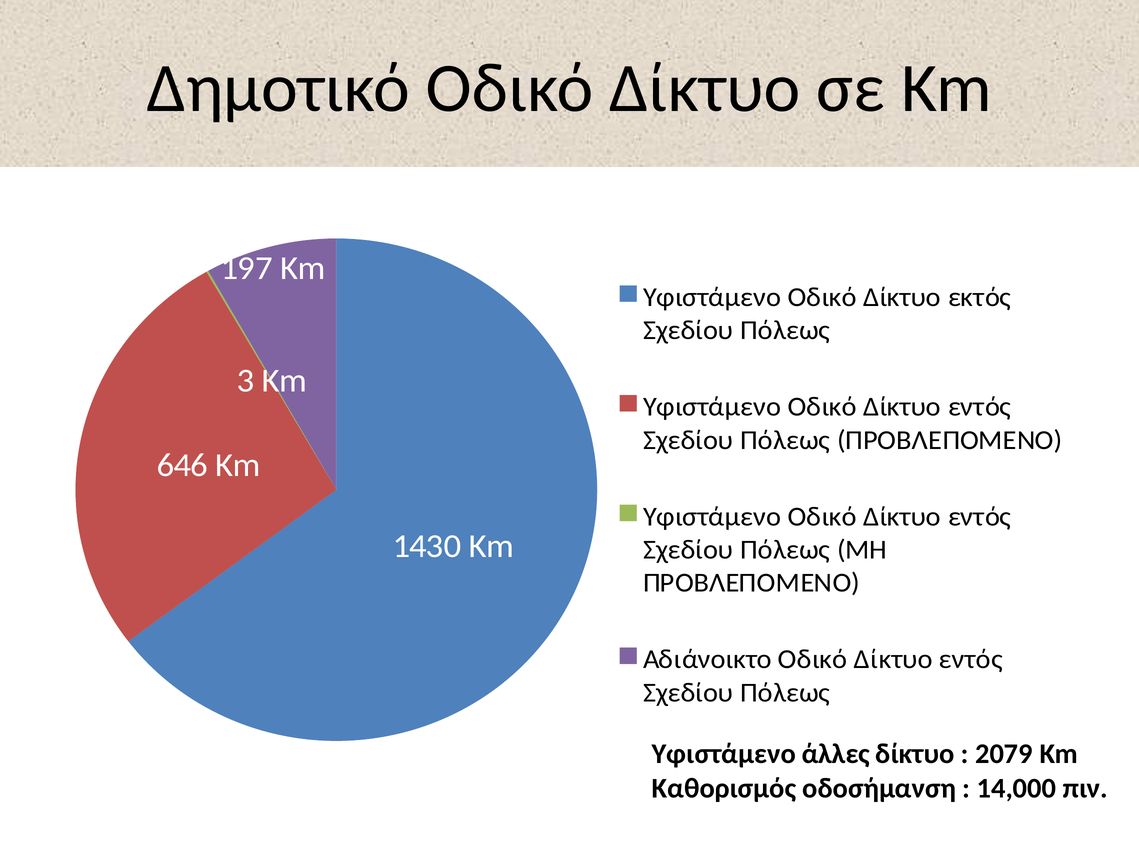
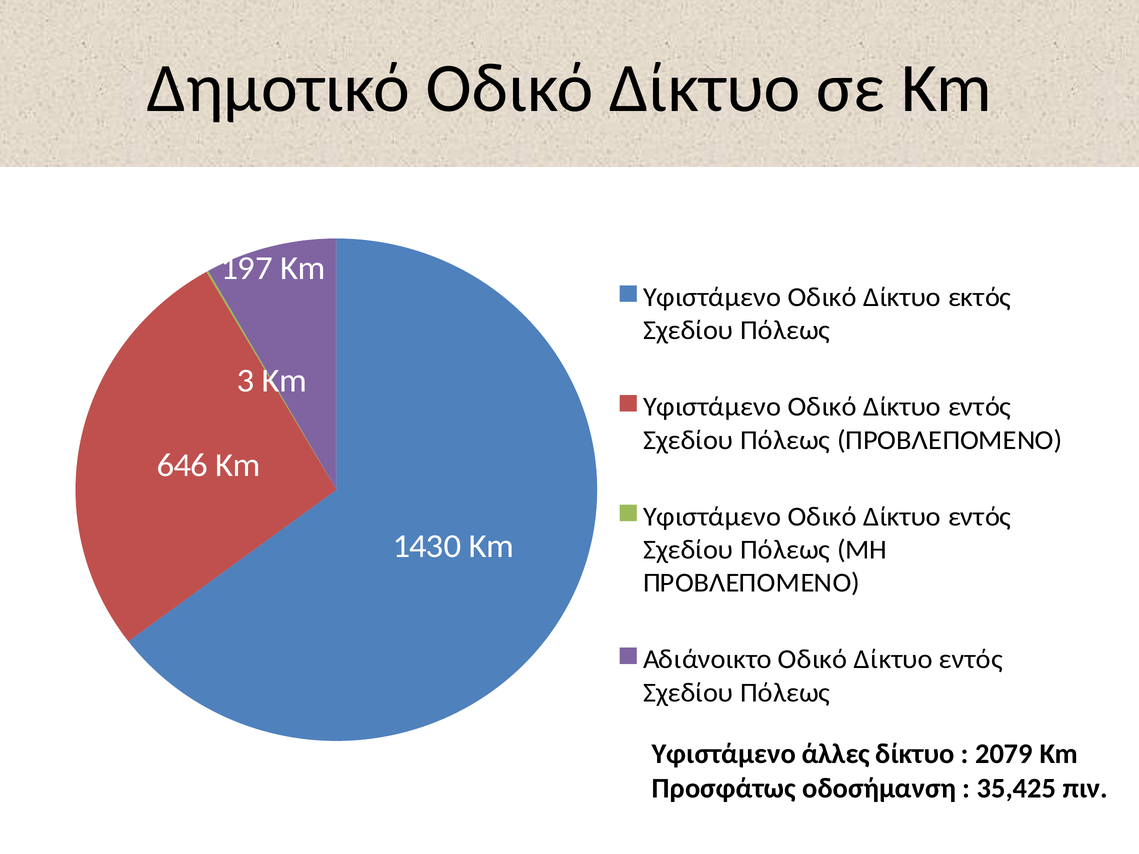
Καθορισμός: Καθορισμός -> Προσφάτως
14,000: 14,000 -> 35,425
